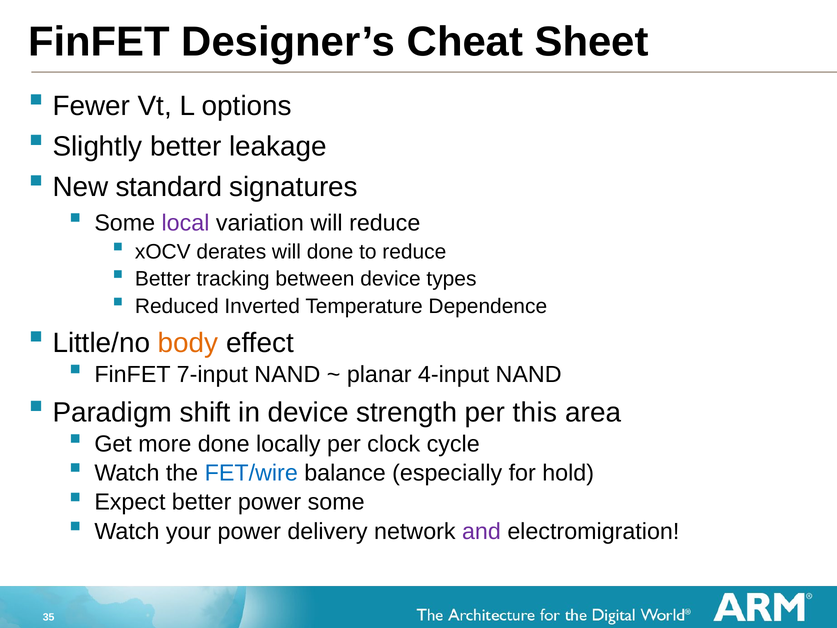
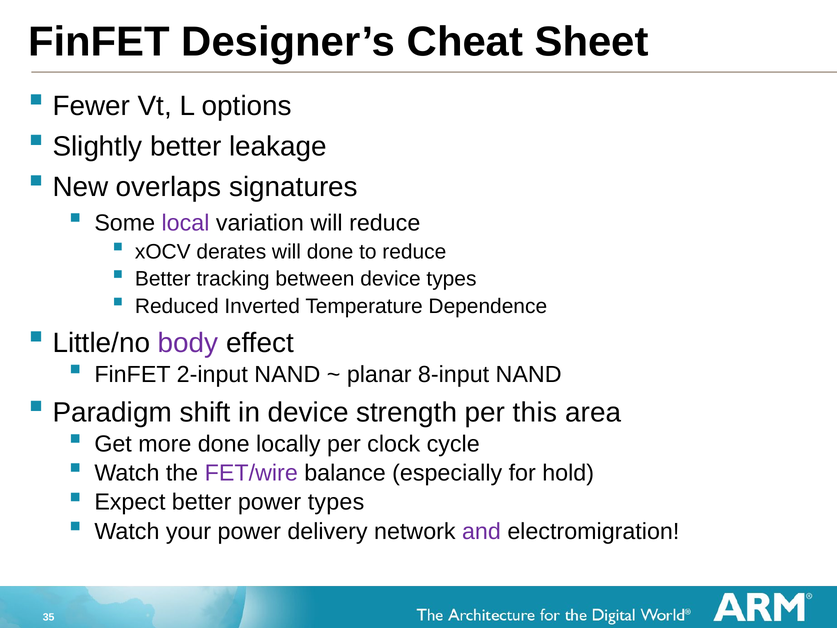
standard: standard -> overlaps
body colour: orange -> purple
7-input: 7-input -> 2-input
4-input: 4-input -> 8-input
FET/wire colour: blue -> purple
power some: some -> types
